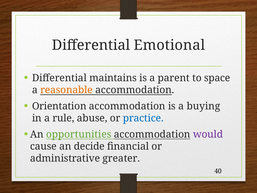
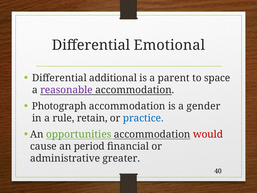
maintains: maintains -> additional
reasonable colour: orange -> purple
Orientation: Orientation -> Photograph
buying: buying -> gender
abuse: abuse -> retain
would colour: purple -> red
decide: decide -> period
